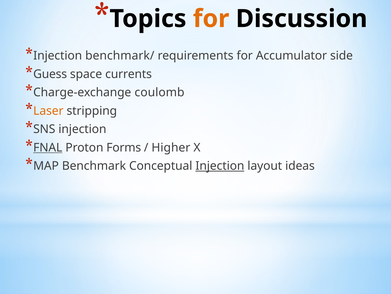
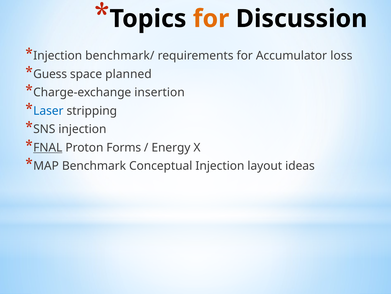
side: side -> loss
currents: currents -> planned
coulomb: coulomb -> insertion
Laser colour: orange -> blue
Higher: Higher -> Energy
Injection at (220, 166) underline: present -> none
